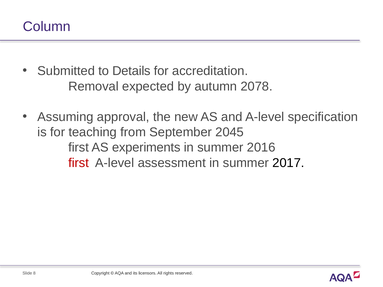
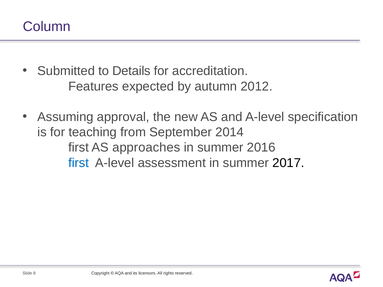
Removal: Removal -> Features
2078: 2078 -> 2012
2045: 2045 -> 2014
experiments: experiments -> approaches
first at (79, 163) colour: red -> blue
